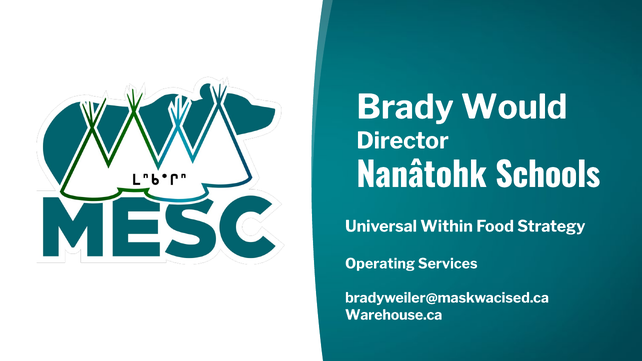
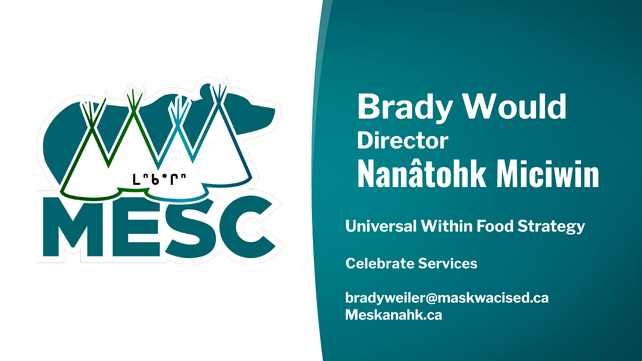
Schools: Schools -> Miciwin
Operating: Operating -> Celebrate
Warehouse.ca: Warehouse.ca -> Meskanahk.ca
